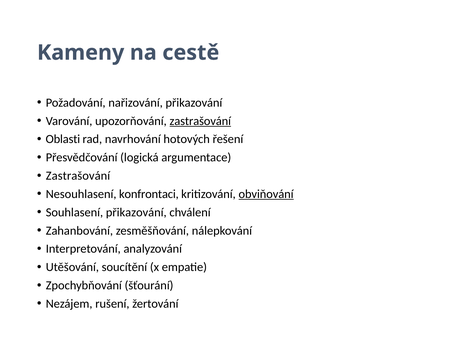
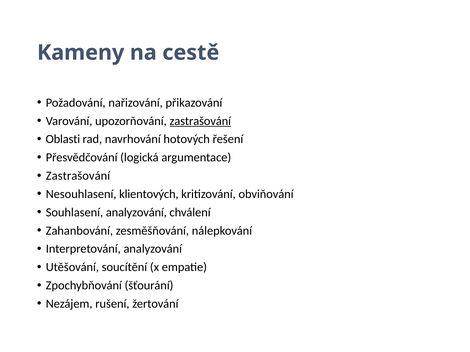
konfrontaci: konfrontaci -> klientových
obviňování underline: present -> none
Souhlasení přikazování: přikazování -> analyzování
